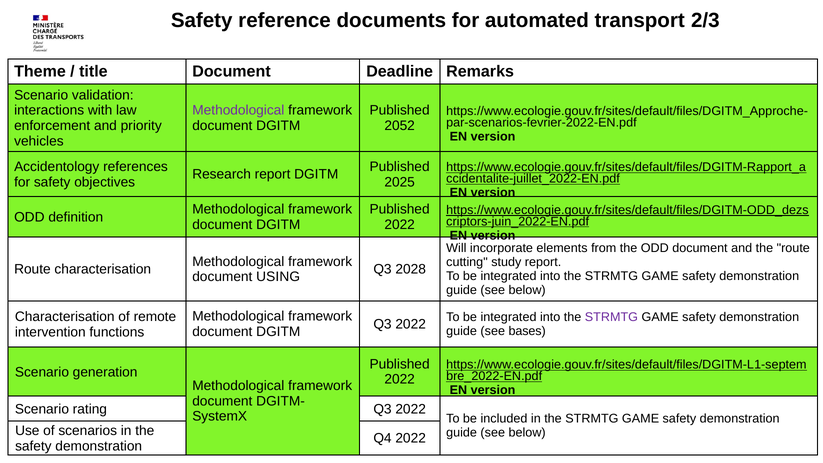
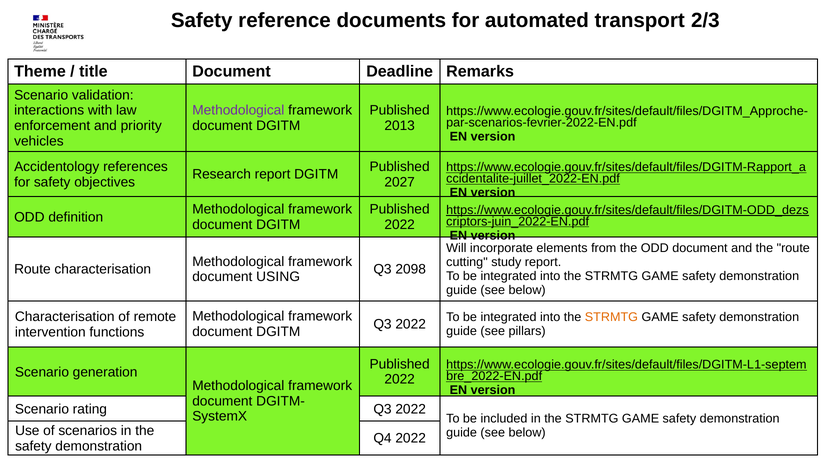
2052: 2052 -> 2013
2025: 2025 -> 2027
2028: 2028 -> 2098
STRMTG at (611, 317) colour: purple -> orange
bases: bases -> pillars
